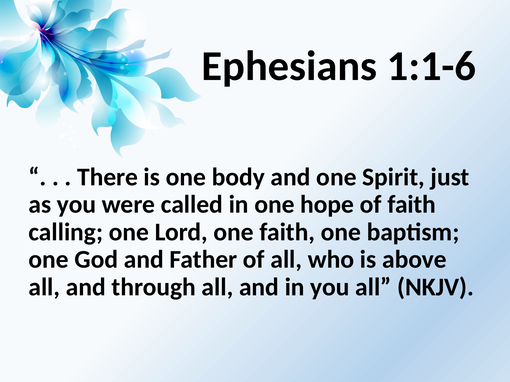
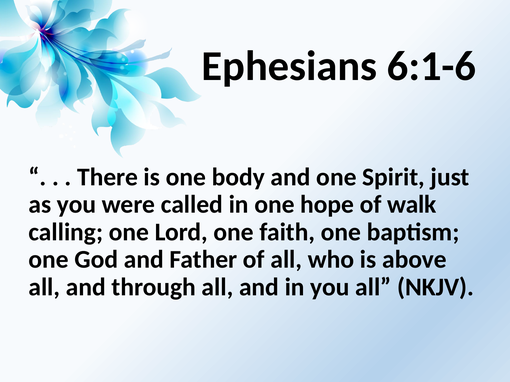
1:1-6: 1:1-6 -> 6:1-6
of faith: faith -> walk
